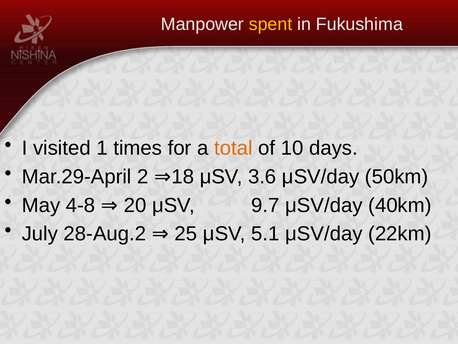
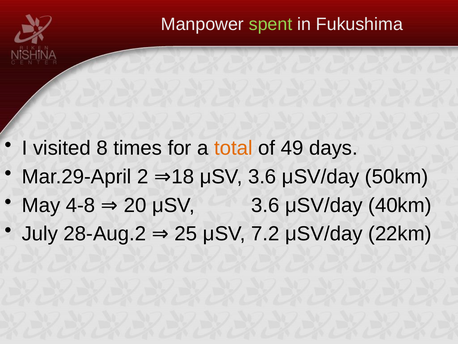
spent colour: yellow -> light green
1: 1 -> 8
10: 10 -> 49
20 μSV 9.7: 9.7 -> 3.6
5.1: 5.1 -> 7.2
